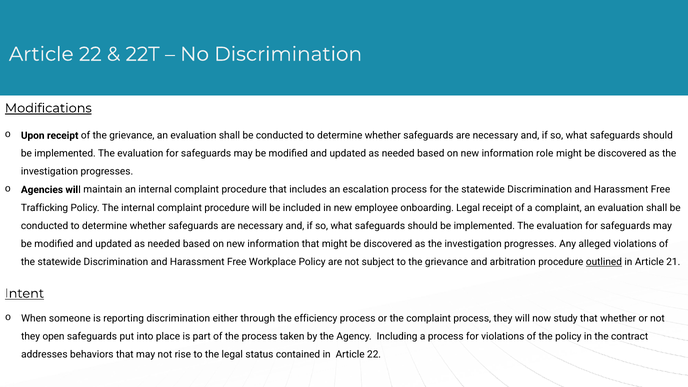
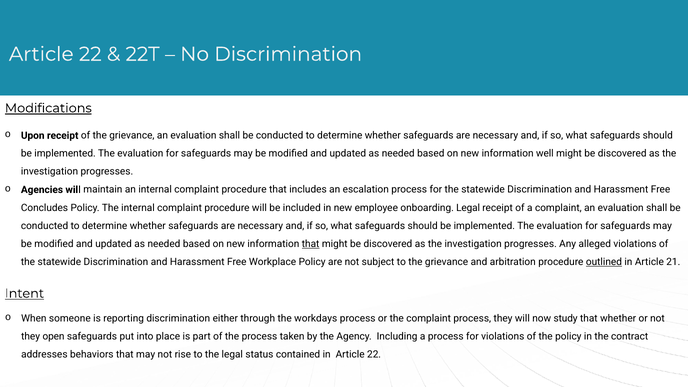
role: role -> well
Trafficking: Trafficking -> Concludes
that at (311, 244) underline: none -> present
efficiency: efficiency -> workdays
